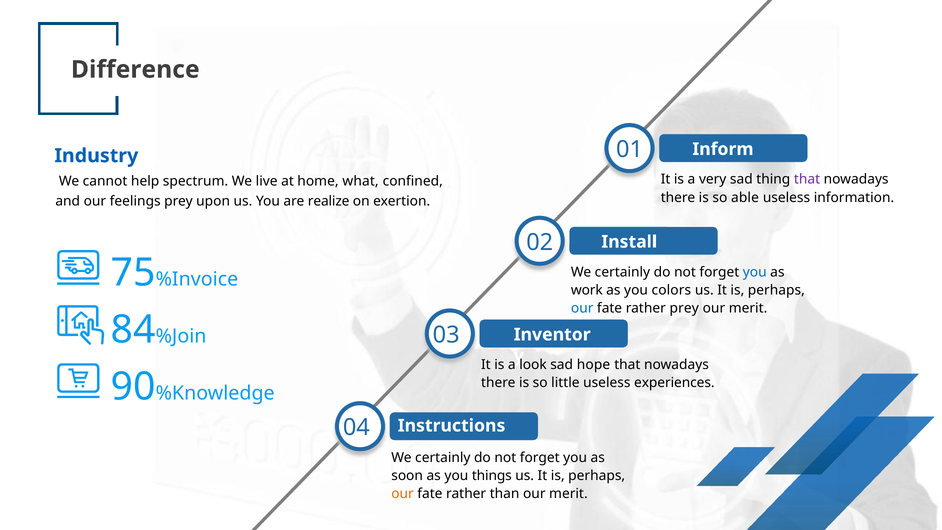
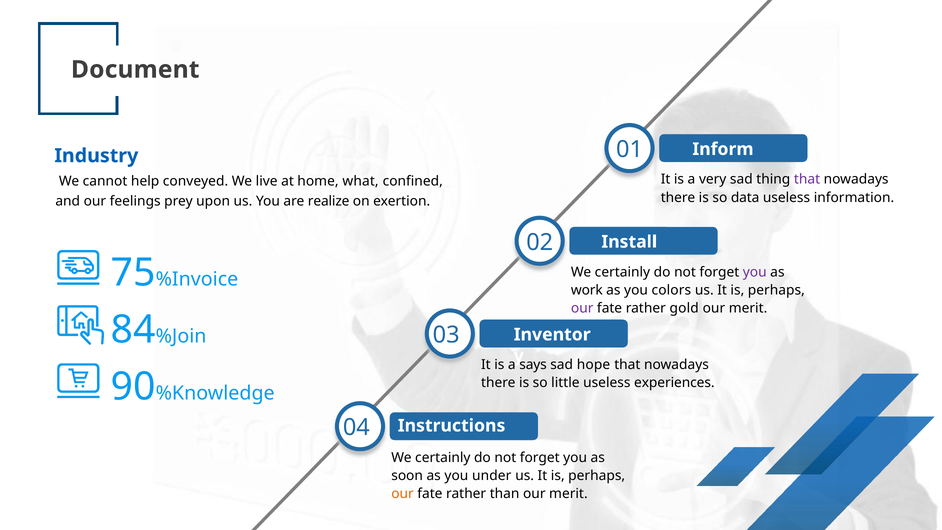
Difference: Difference -> Document
spectrum: spectrum -> conveyed
able: able -> data
you at (755, 272) colour: blue -> purple
our at (582, 308) colour: blue -> purple
rather prey: prey -> gold
look: look -> says
things: things -> under
